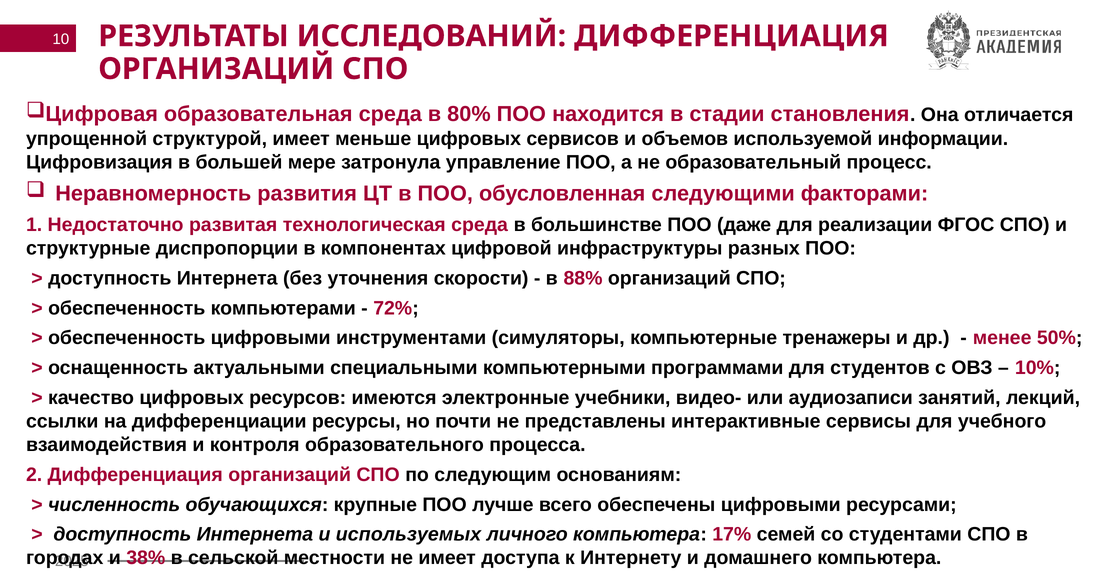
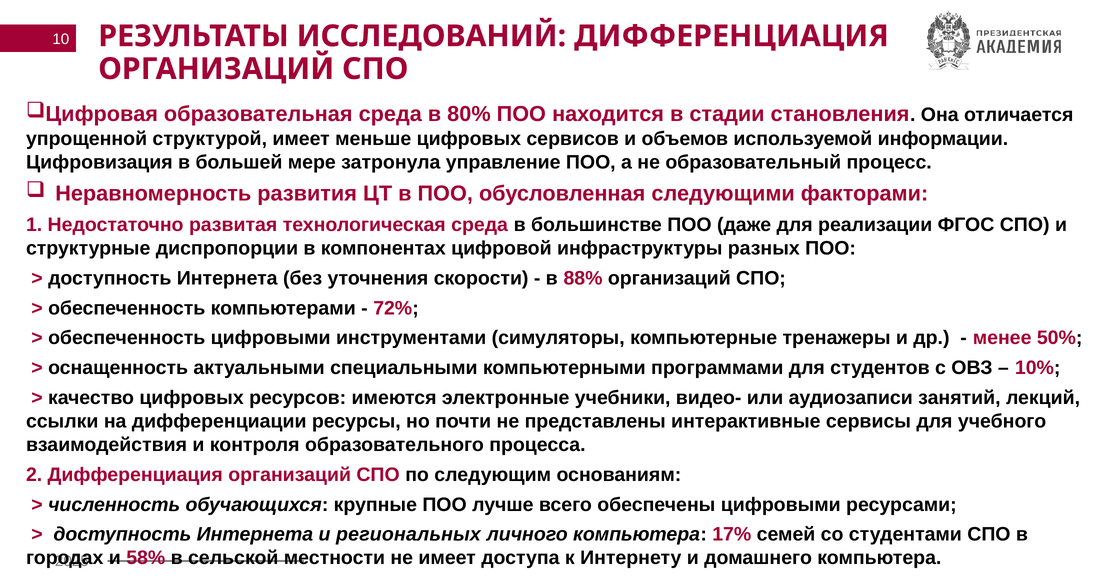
используемых: используемых -> региональных
38%: 38% -> 58%
